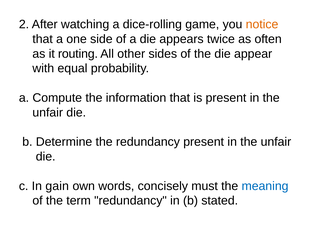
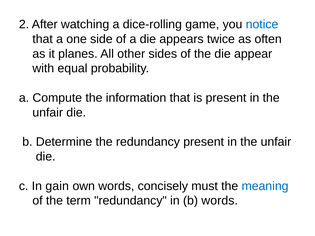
notice colour: orange -> blue
routing: routing -> planes
b stated: stated -> words
